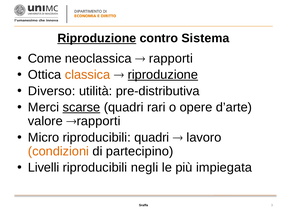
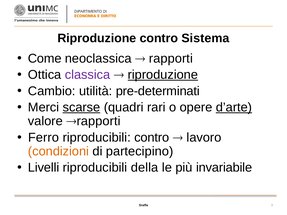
Riproduzione at (97, 38) underline: present -> none
classica colour: orange -> purple
Diverso: Diverso -> Cambio
pre-distributiva: pre-distributiva -> pre-determinati
d’arte underline: none -> present
Micro: Micro -> Ferro
riproducibili quadri: quadri -> contro
negli: negli -> della
impiegata: impiegata -> invariabile
